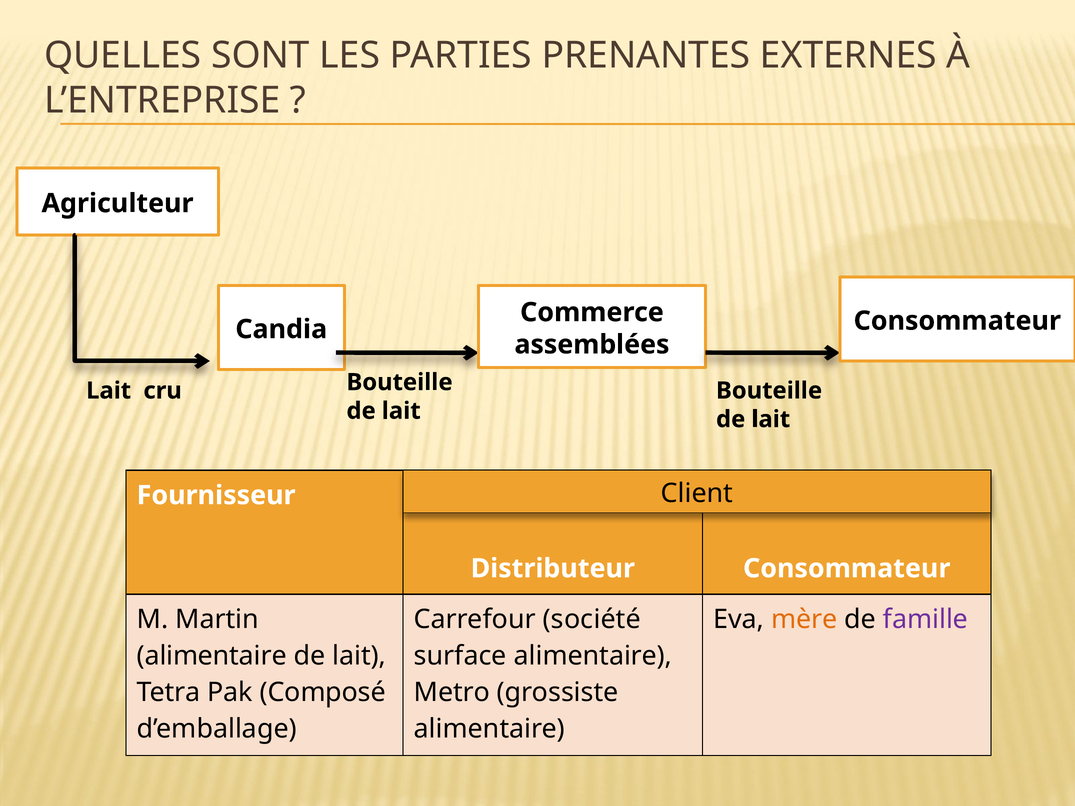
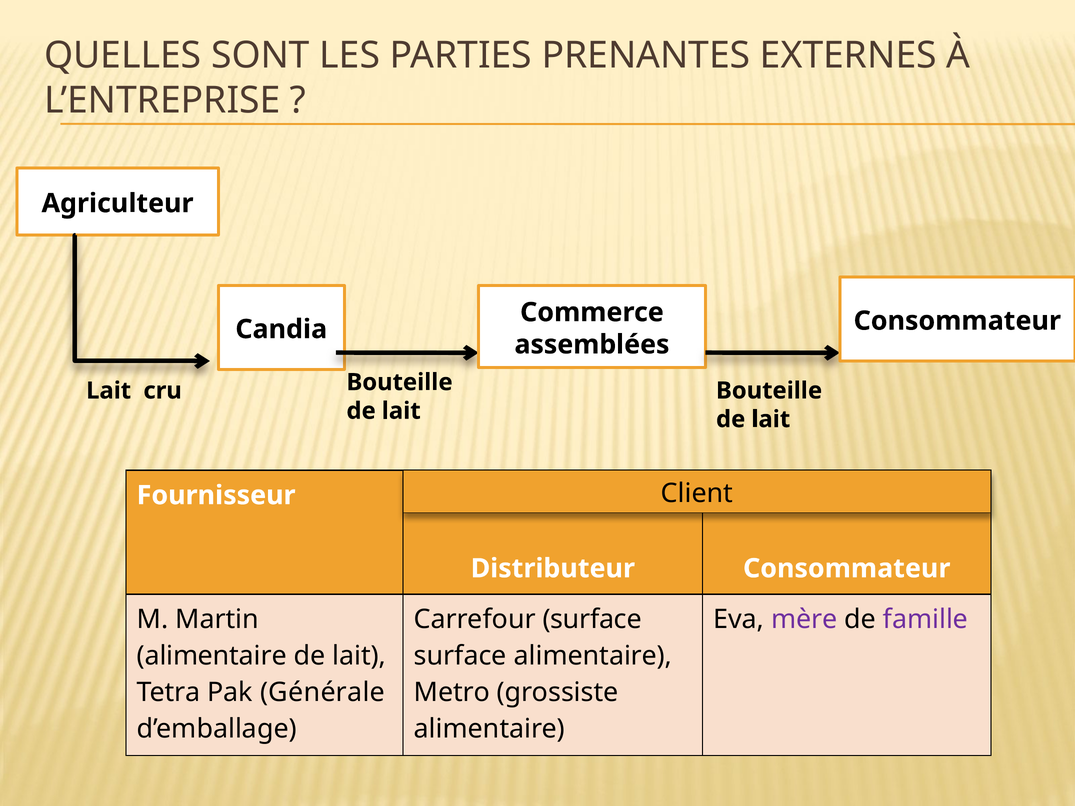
Carrefour société: société -> surface
mère colour: orange -> purple
Composé: Composé -> Générale
